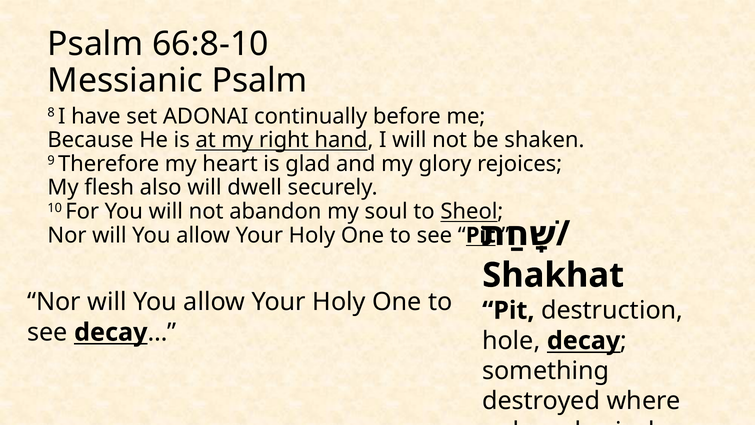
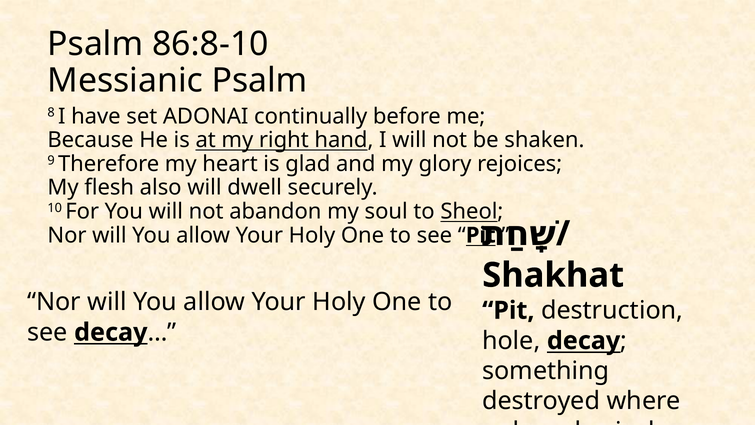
66:8-10: 66:8-10 -> 86:8-10
